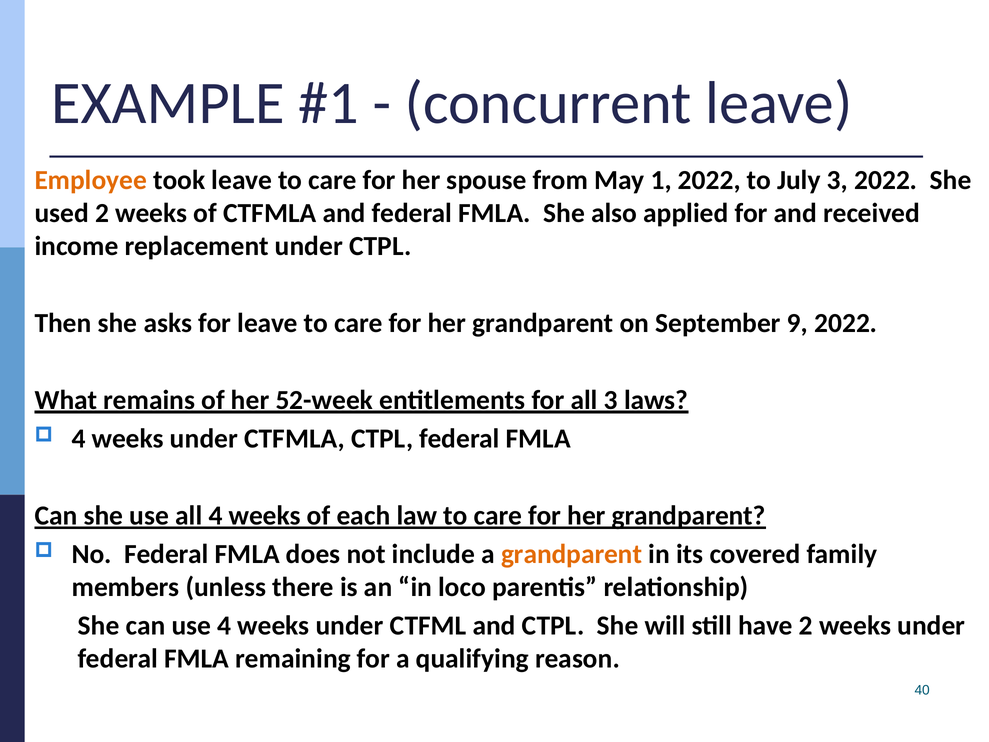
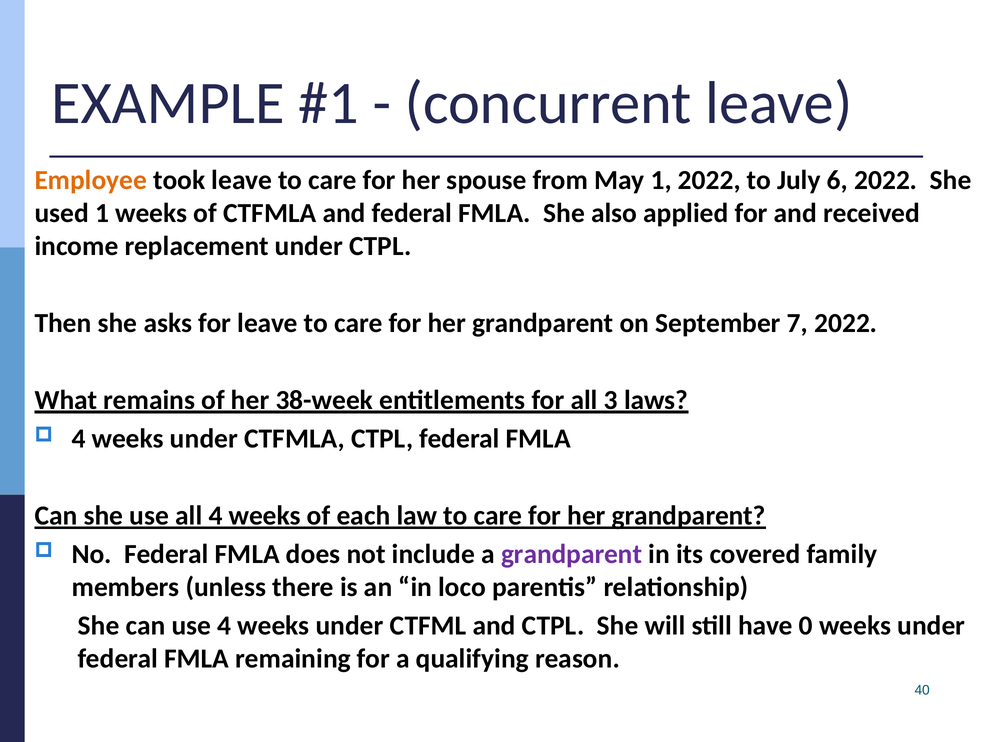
July 3: 3 -> 6
used 2: 2 -> 1
9: 9 -> 7
52-week: 52-week -> 38-week
grandparent at (572, 554) colour: orange -> purple
have 2: 2 -> 0
